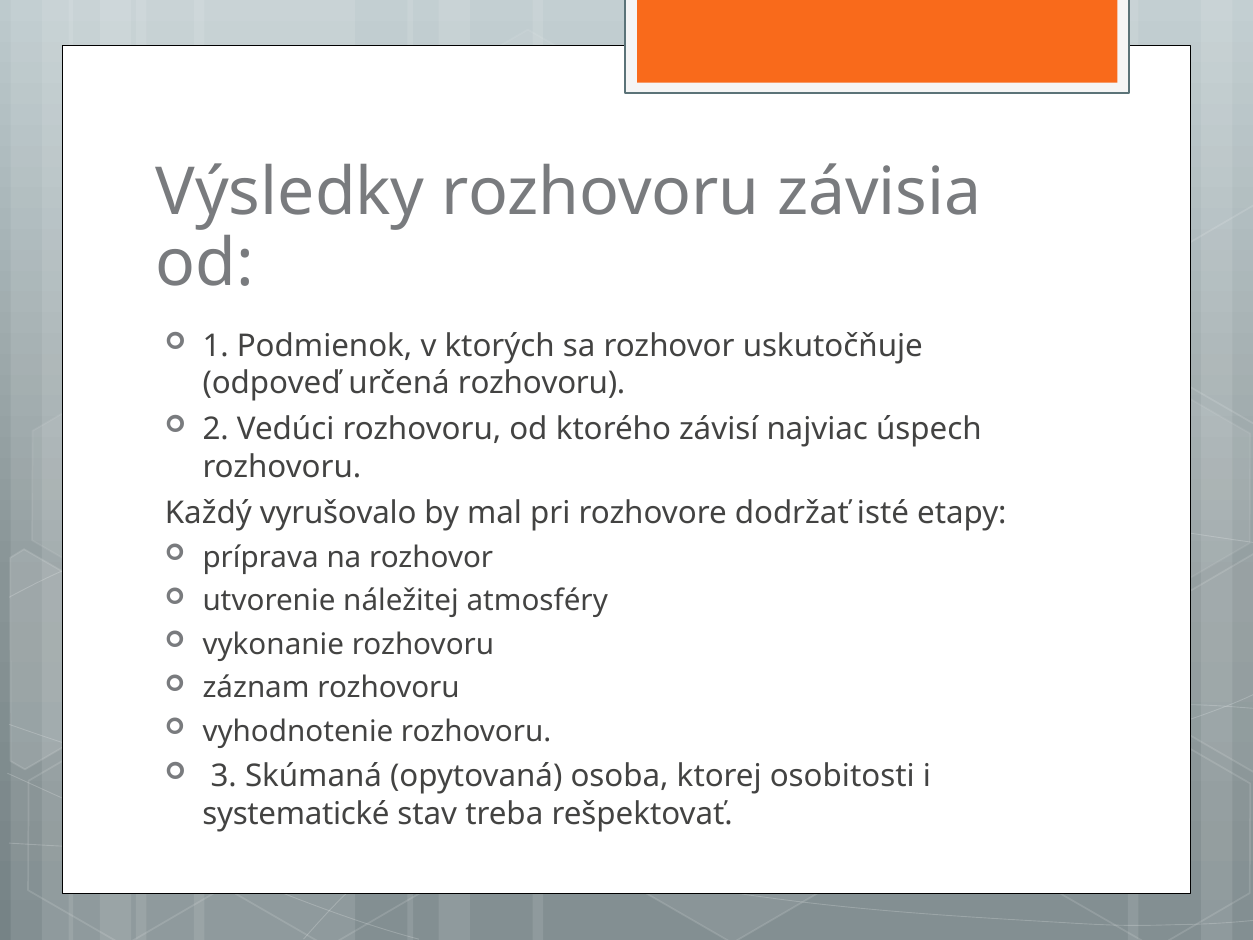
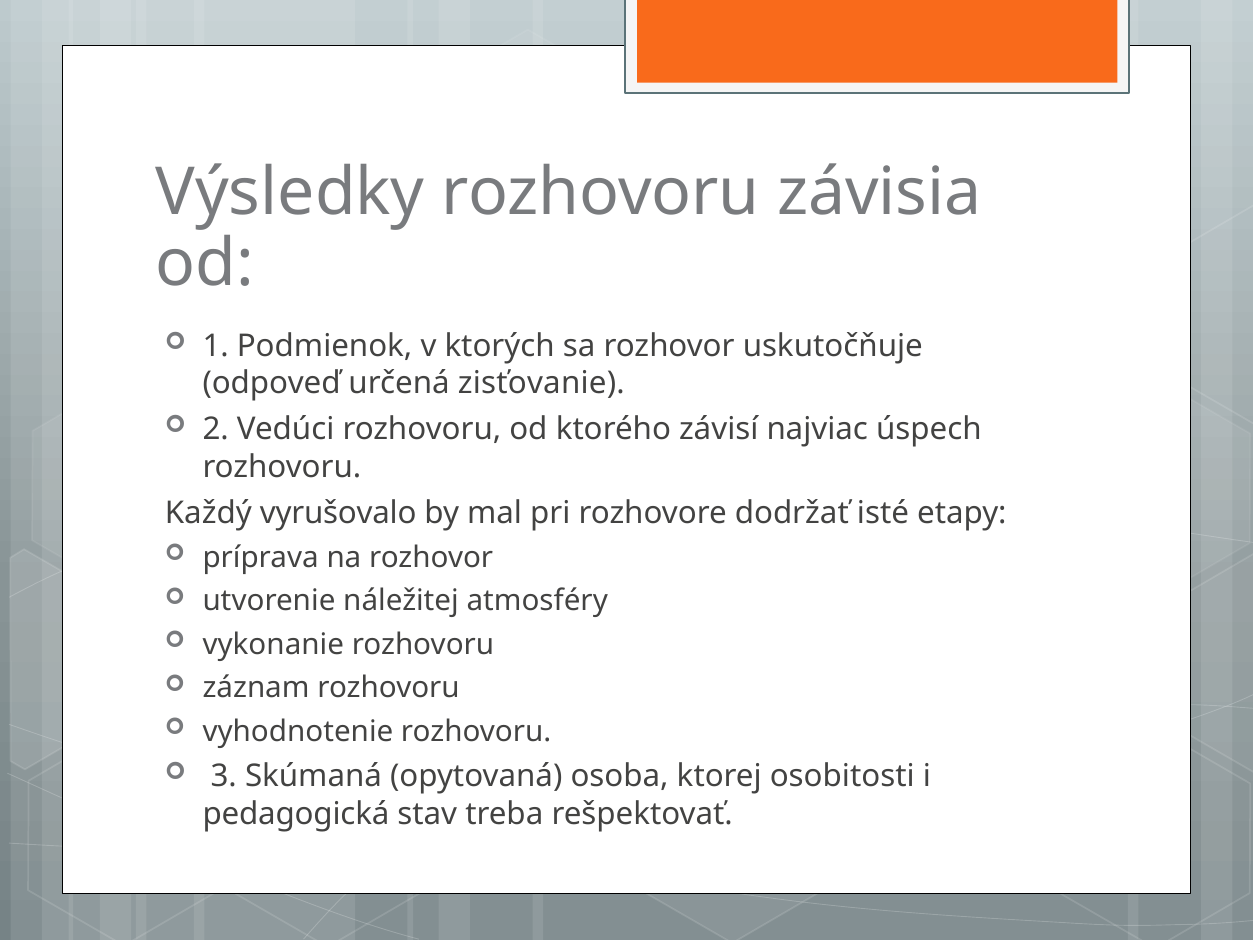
určená rozhovoru: rozhovoru -> zisťovanie
systematické: systematické -> pedagogická
